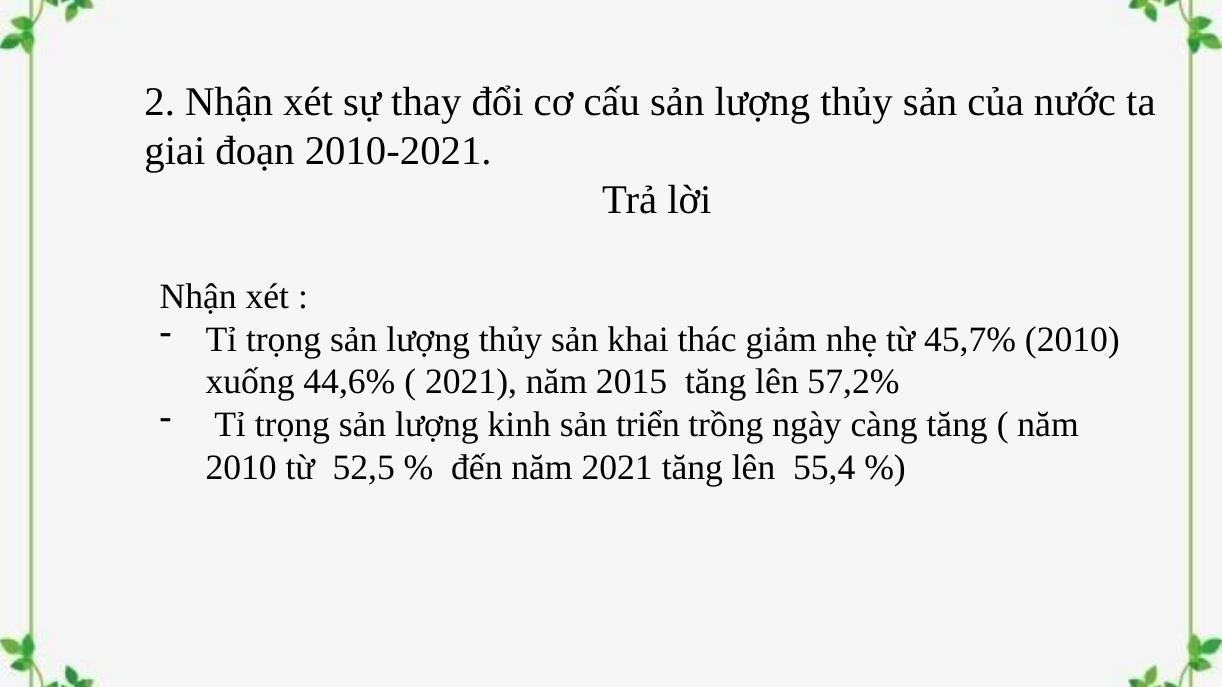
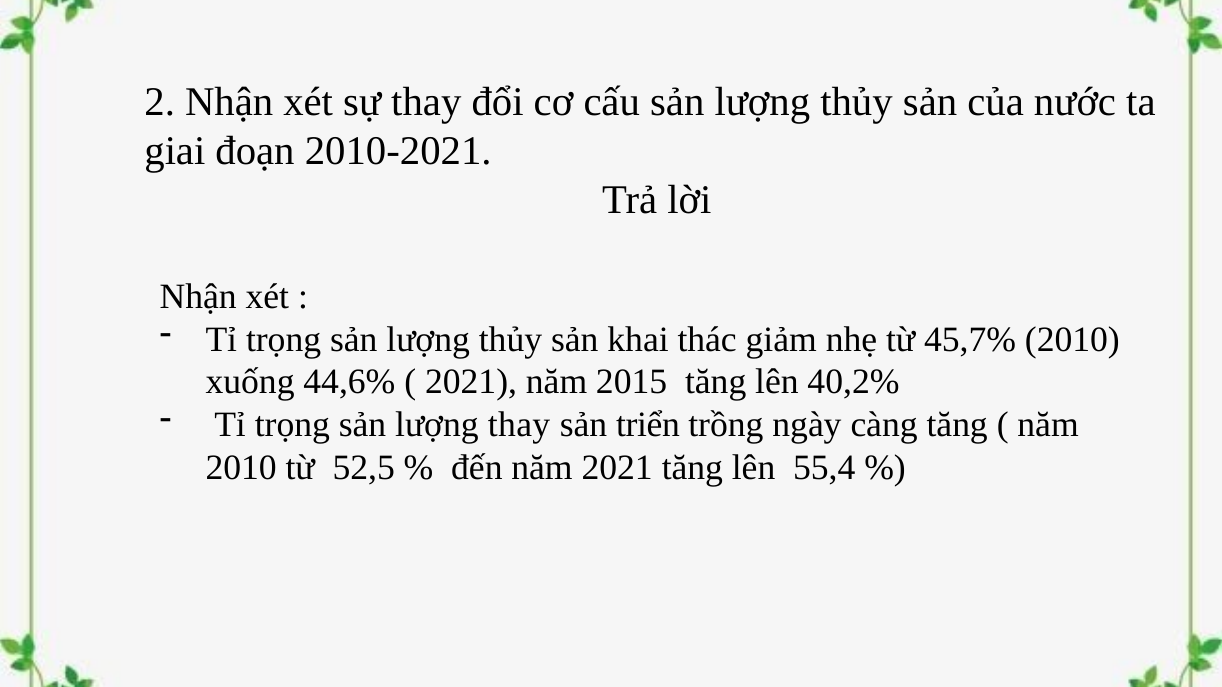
57,2%: 57,2% -> 40,2%
lượng kinh: kinh -> thay
